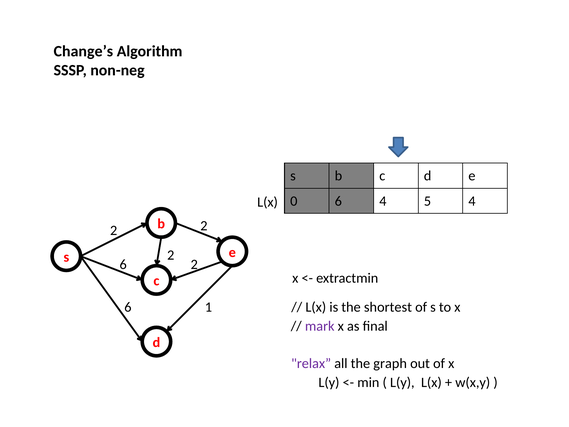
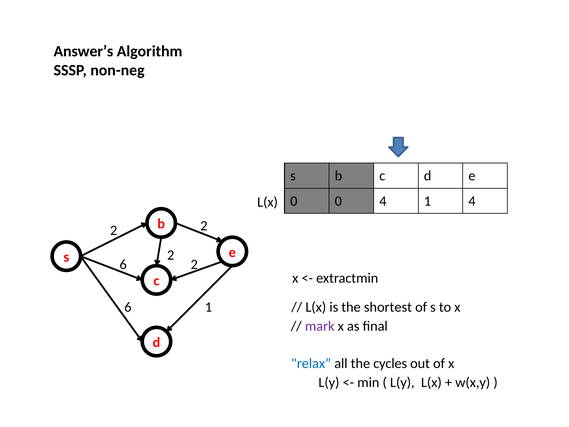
Change’s: Change’s -> Answer’s
0 6: 6 -> 0
4 5: 5 -> 1
relax colour: purple -> blue
graph: graph -> cycles
